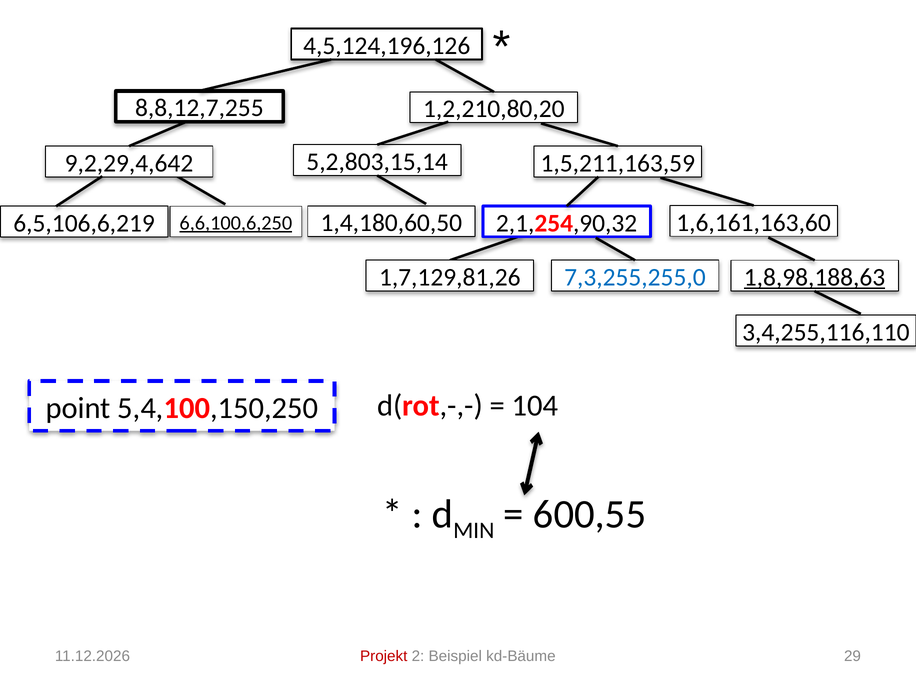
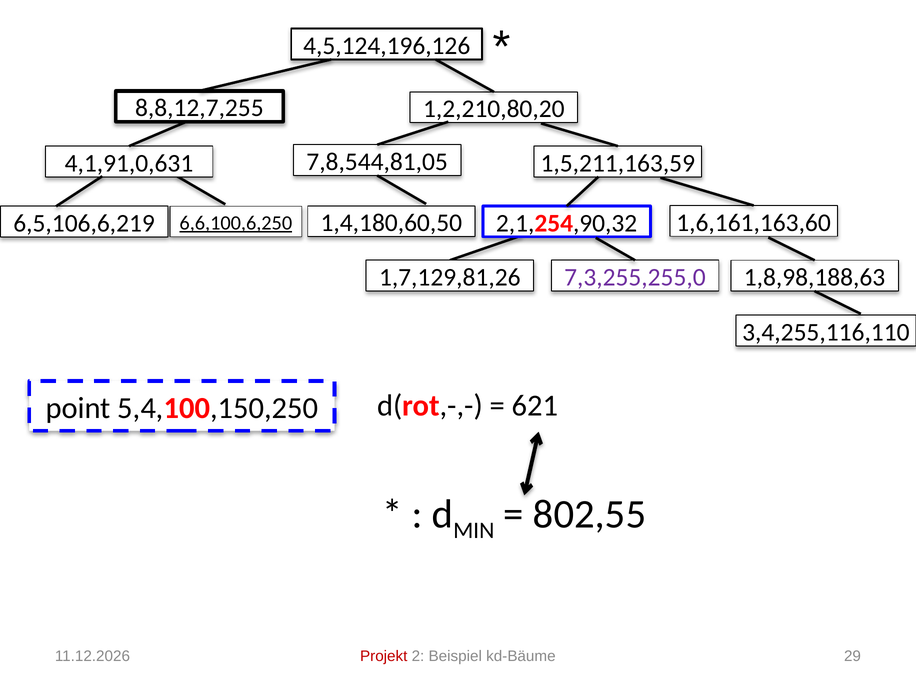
5,2,803,15,14: 5,2,803,15,14 -> 7,8,544,81,05
9,2,29,4,642: 9,2,29,4,642 -> 4,1,91,0,631
7,3,255,255,0 colour: blue -> purple
1,8,98,188,63 underline: present -> none
104: 104 -> 621
600,55: 600,55 -> 802,55
